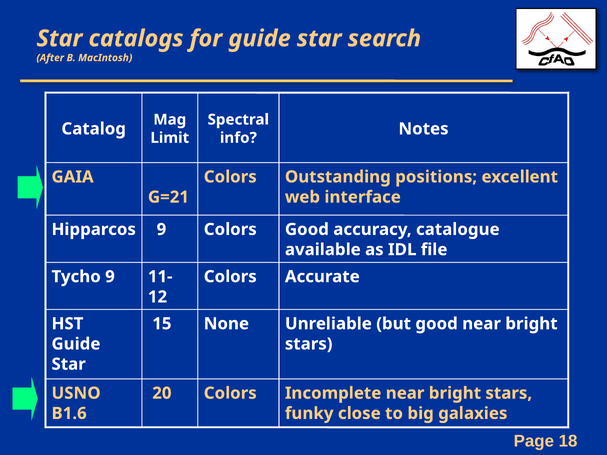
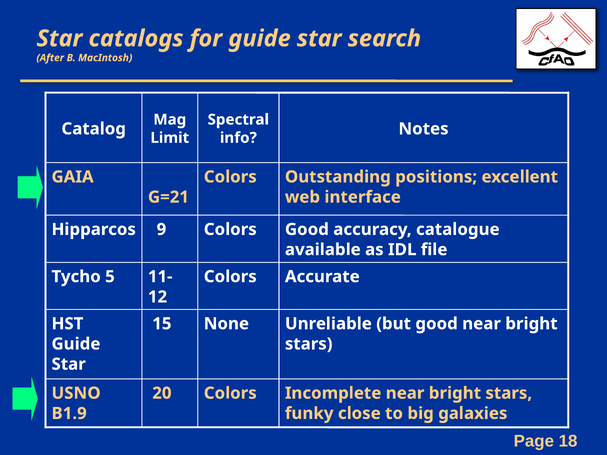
Tycho 9: 9 -> 5
B1.6: B1.6 -> B1.9
